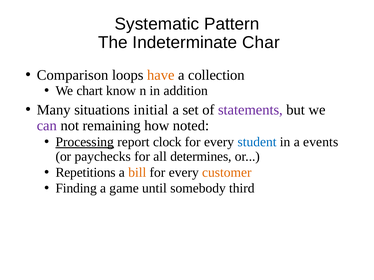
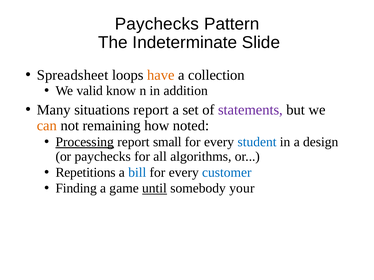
Systematic at (157, 24): Systematic -> Paychecks
Char: Char -> Slide
Comparison: Comparison -> Spreadsheet
chart: chart -> valid
situations initial: initial -> report
can colour: purple -> orange
clock: clock -> small
events: events -> design
determines: determines -> algorithms
bill colour: orange -> blue
customer colour: orange -> blue
until underline: none -> present
third: third -> your
